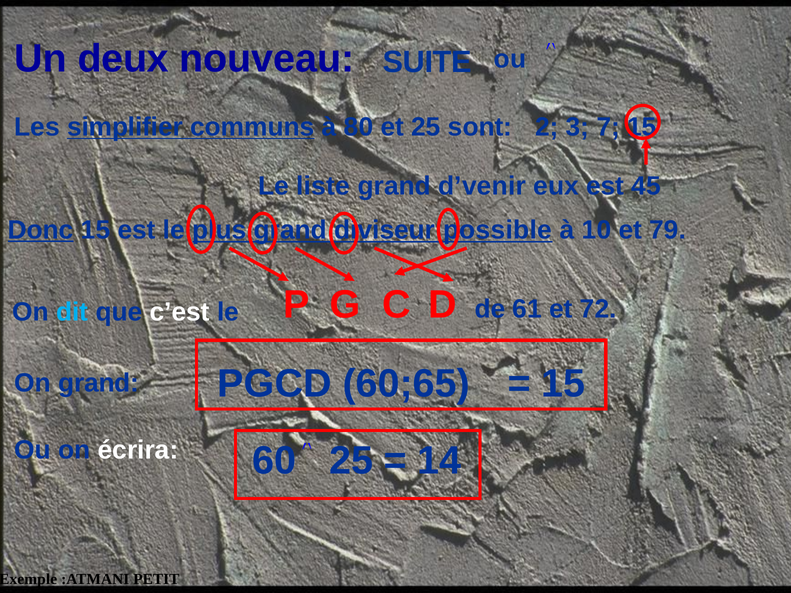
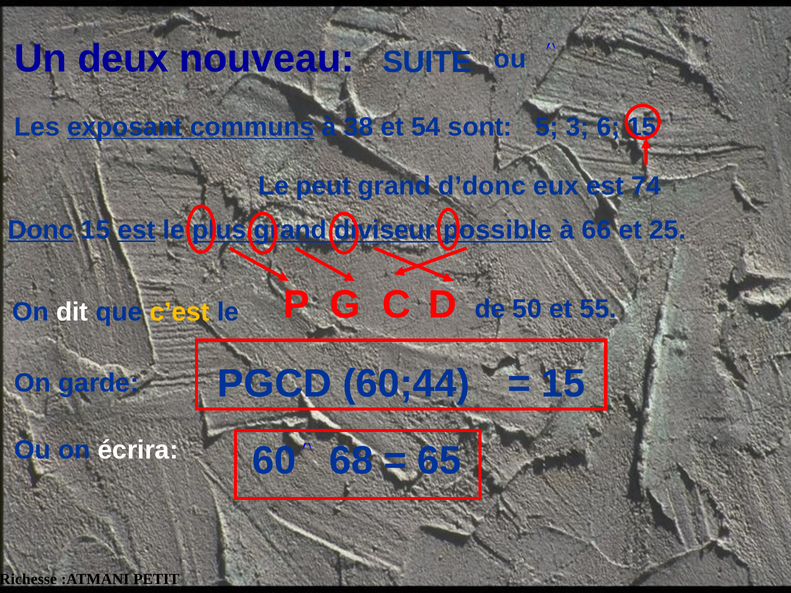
simplifier: simplifier -> exposant
80: 80 -> 38
et 25: 25 -> 54
2: 2 -> 5
7: 7 -> 6
liste: liste -> peut
d’venir: d’venir -> d’donc
45: 45 -> 74
est at (137, 230) underline: none -> present
10: 10 -> 66
79: 79 -> 25
61: 61 -> 50
72: 72 -> 55
dit colour: light blue -> white
c’est colour: white -> yellow
On grand: grand -> garde
60;65: 60;65 -> 60;44
60 25: 25 -> 68
14: 14 -> 65
Exemple: Exemple -> Richesse
